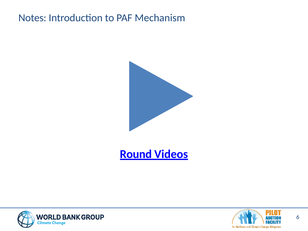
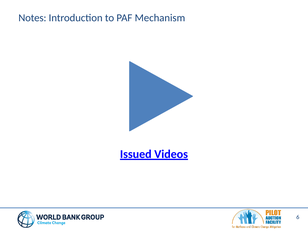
Round: Round -> Issued
